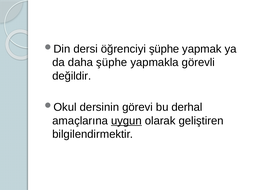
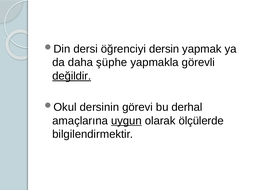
öğrenciyi şüphe: şüphe -> dersin
değildir underline: none -> present
geliştiren: geliştiren -> ölçülerde
